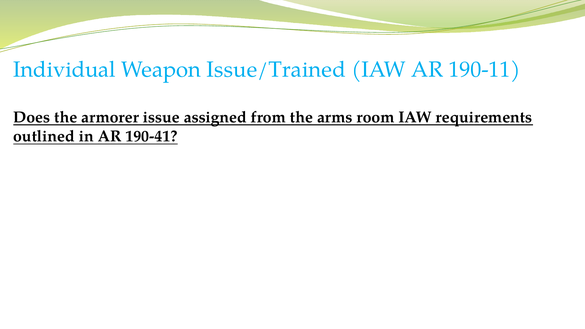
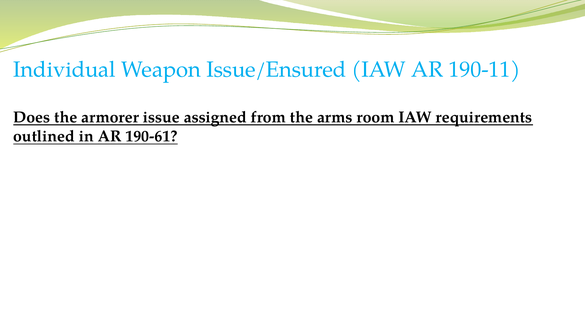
Issue/Trained: Issue/Trained -> Issue/Ensured
190-41: 190-41 -> 190-61
